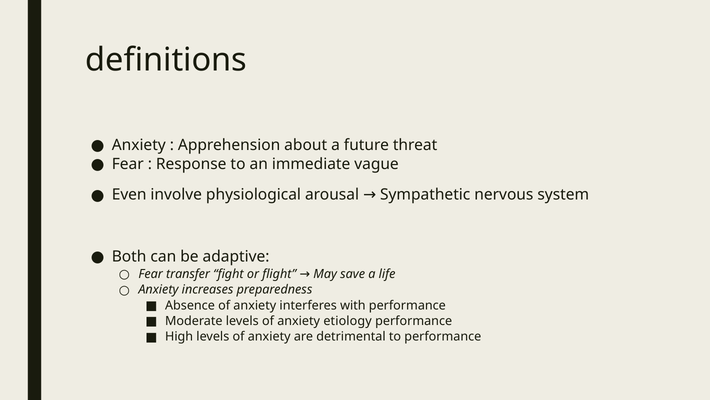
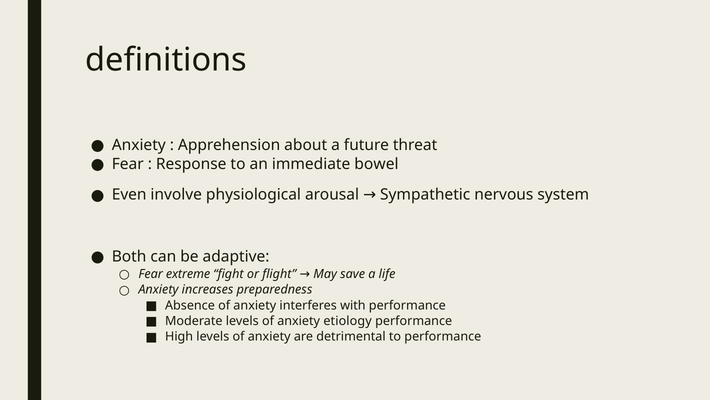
vague: vague -> bowel
transfer: transfer -> extreme
